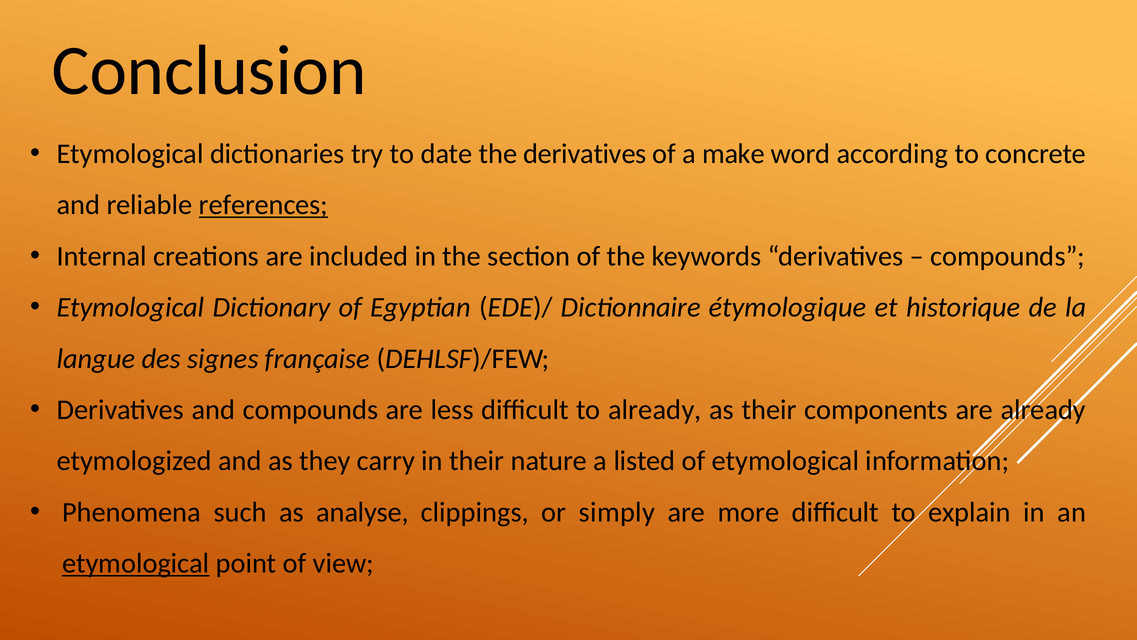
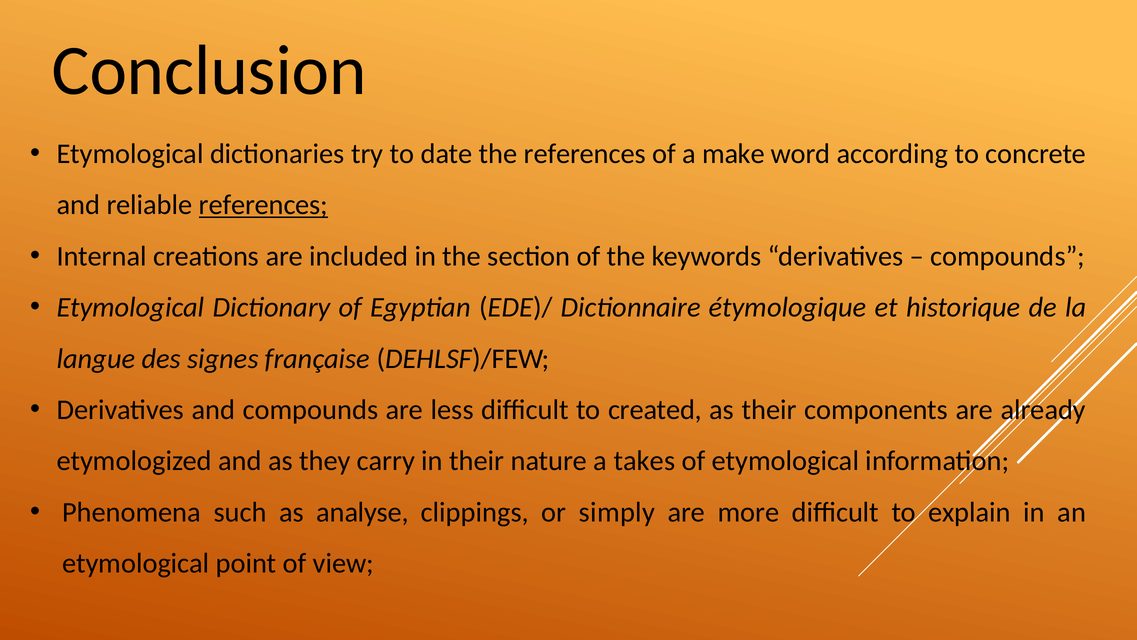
the derivatives: derivatives -> references
to already: already -> created
listed: listed -> takes
etymological at (136, 563) underline: present -> none
